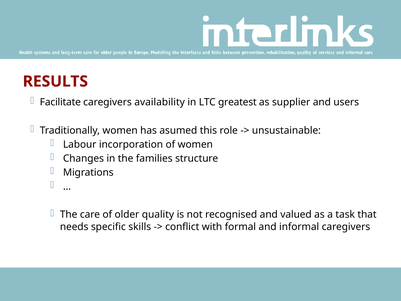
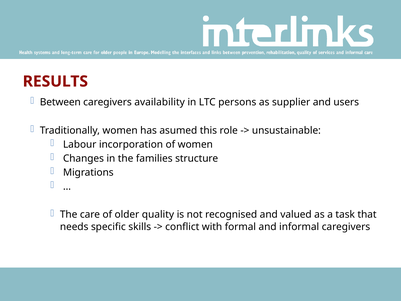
Facilitate: Facilitate -> Between
greatest: greatest -> persons
